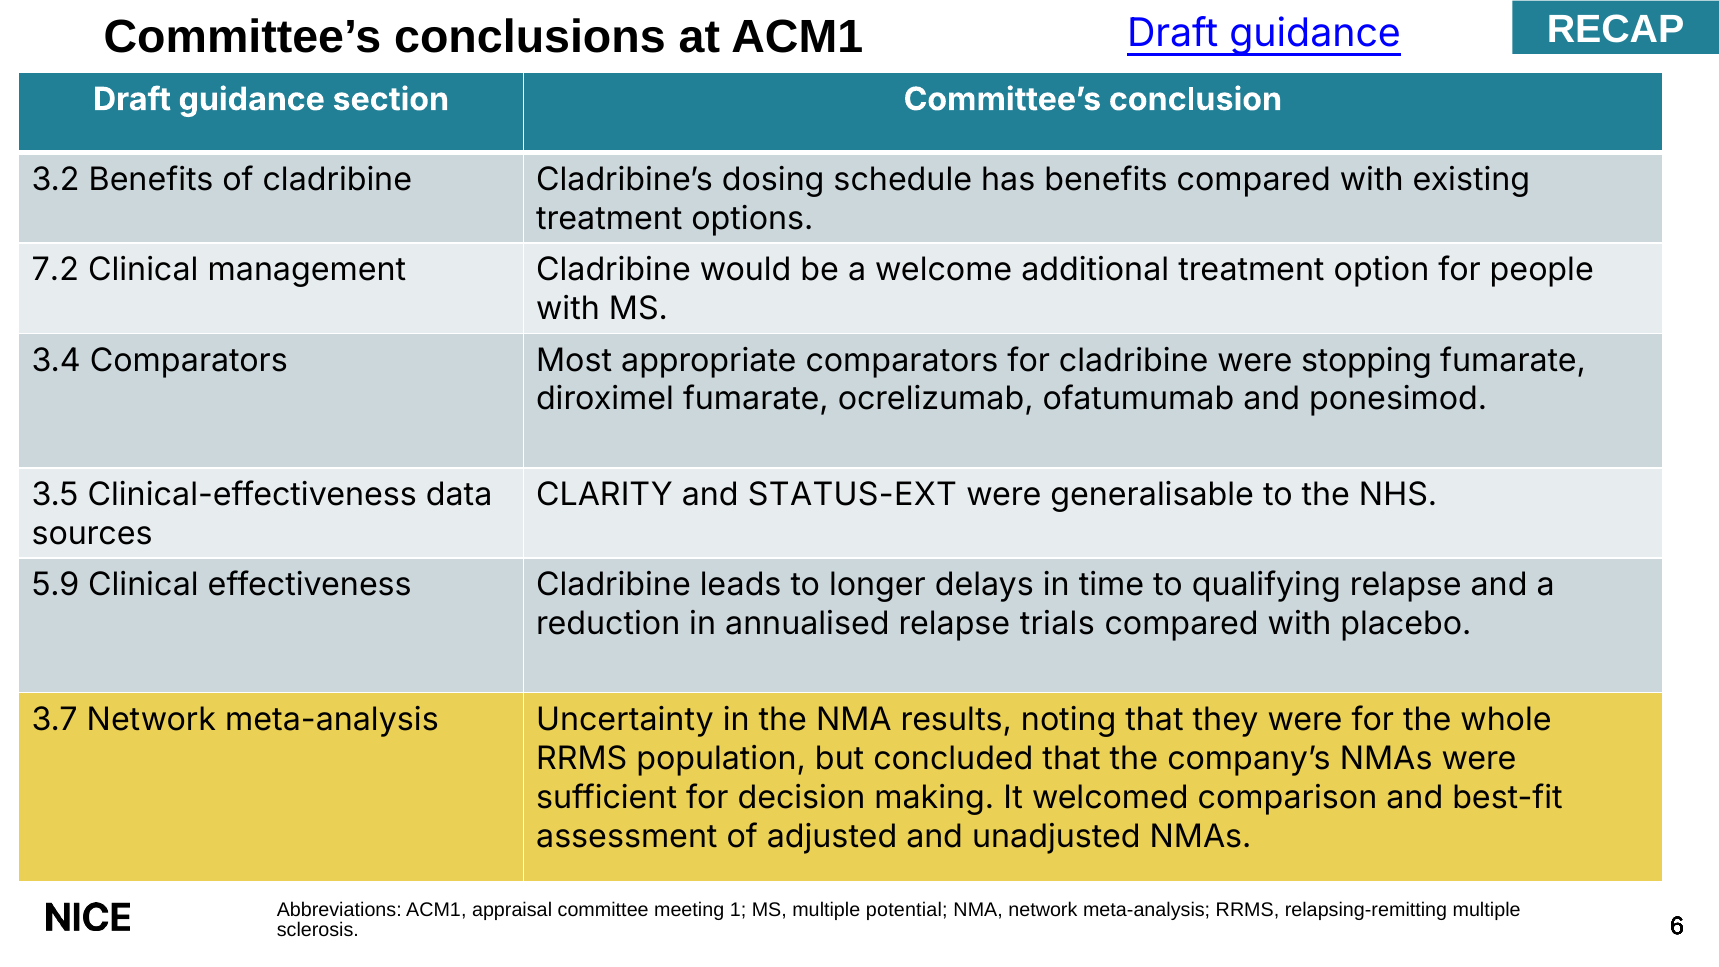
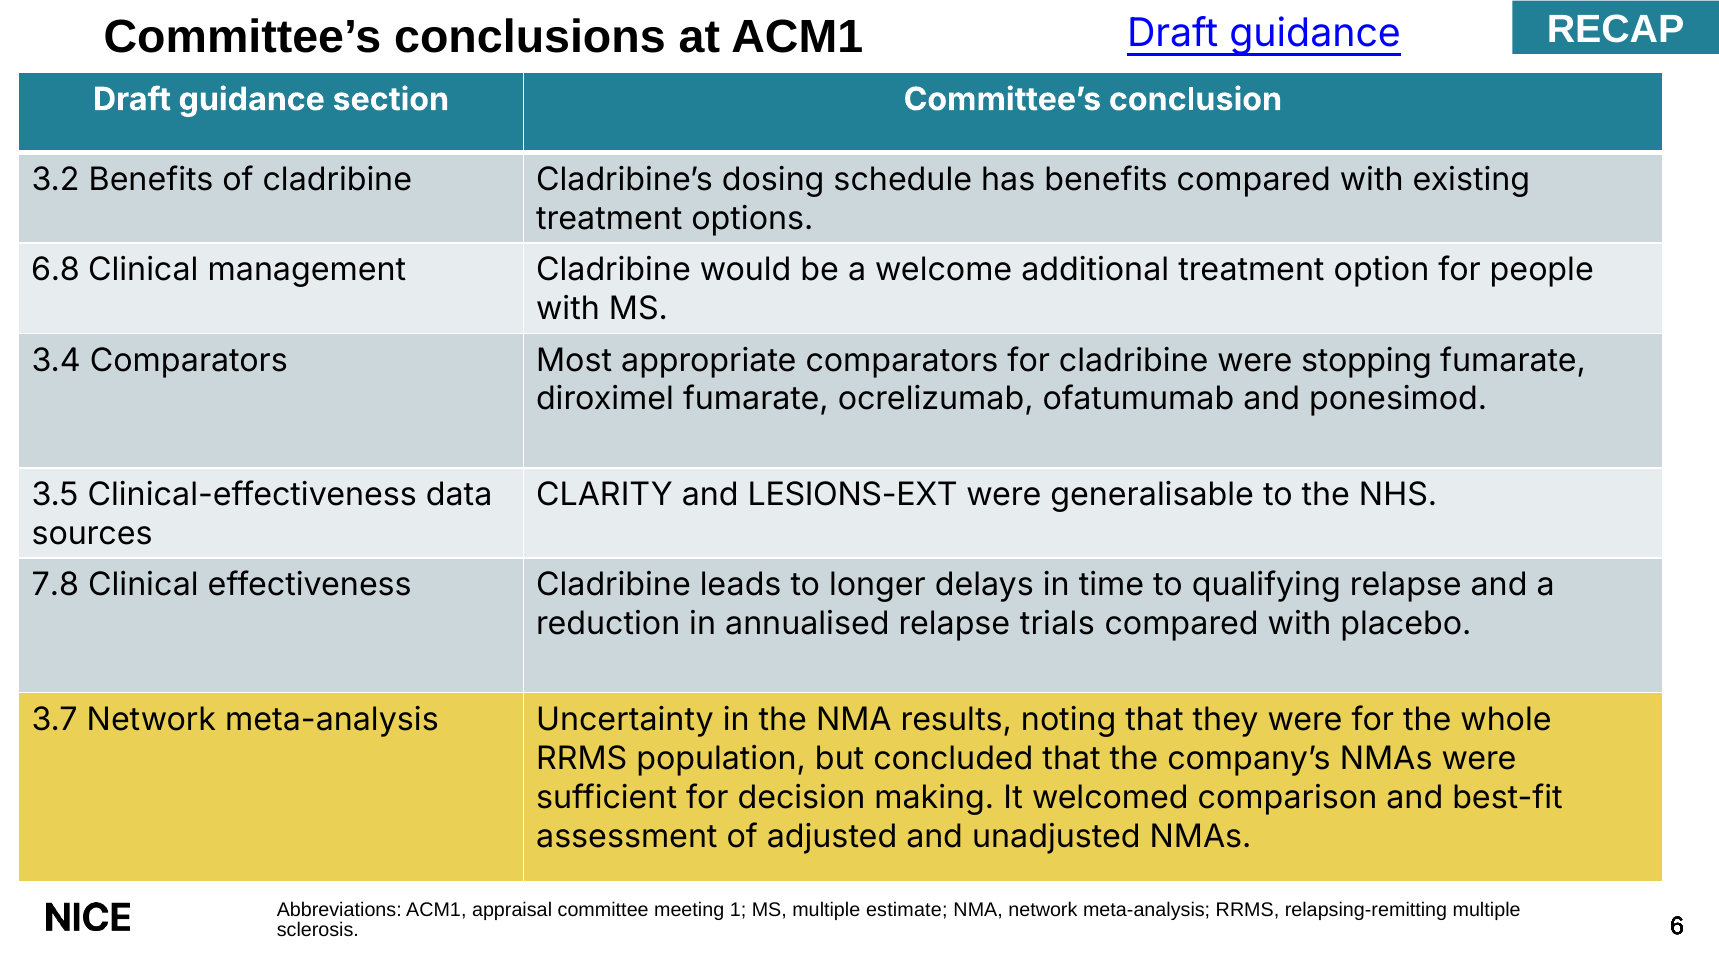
7.2: 7.2 -> 6.8
STATUS-EXT: STATUS-EXT -> LESIONS-EXT
5.9: 5.9 -> 7.8
potential: potential -> estimate
